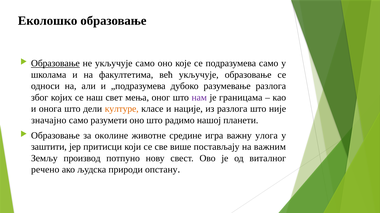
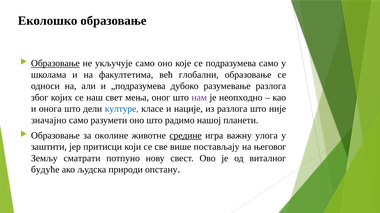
већ укључује: укључује -> глобални
границама: границама -> неопходно
културе colour: orange -> blue
средине underline: none -> present
важним: важним -> његовог
производ: производ -> сматрати
речено: речено -> будуће
